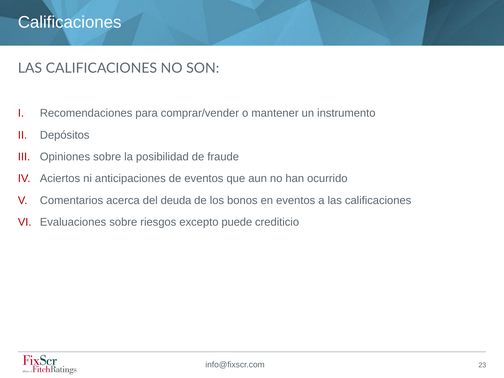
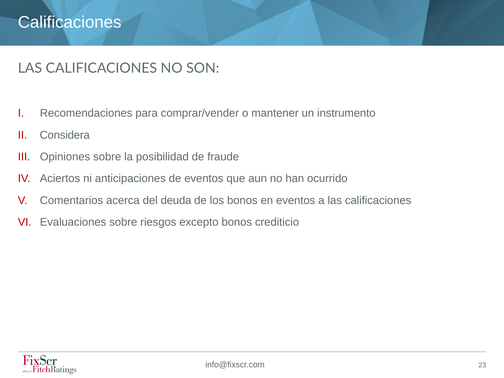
Depósitos: Depósitos -> Considera
excepto puede: puede -> bonos
